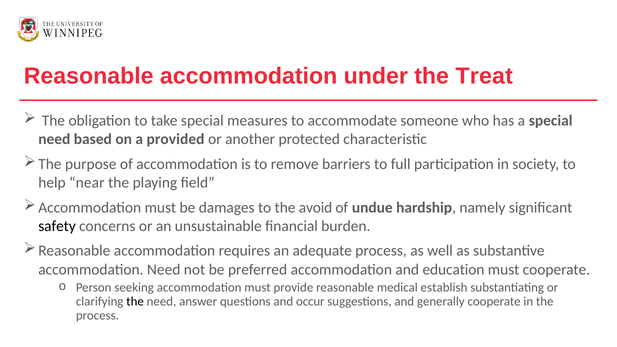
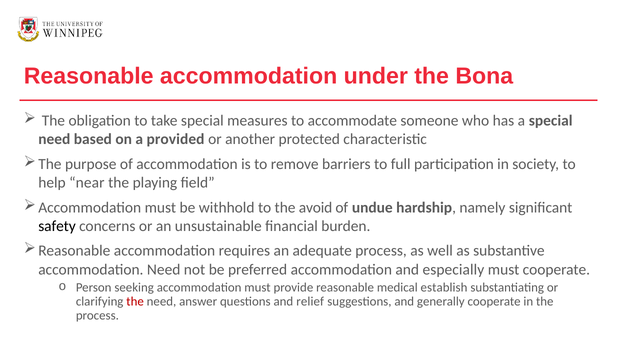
Treat: Treat -> Bona
damages: damages -> withhold
education: education -> especially
the at (135, 302) colour: black -> red
occur: occur -> relief
